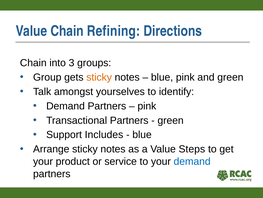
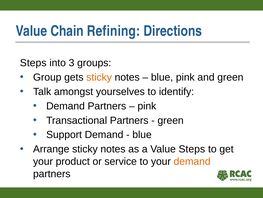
Chain at (33, 63): Chain -> Steps
Support Includes: Includes -> Demand
demand at (192, 161) colour: blue -> orange
